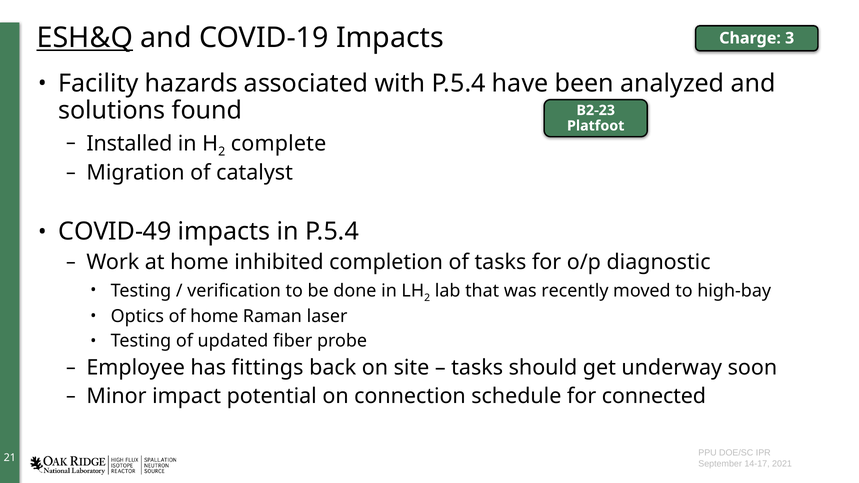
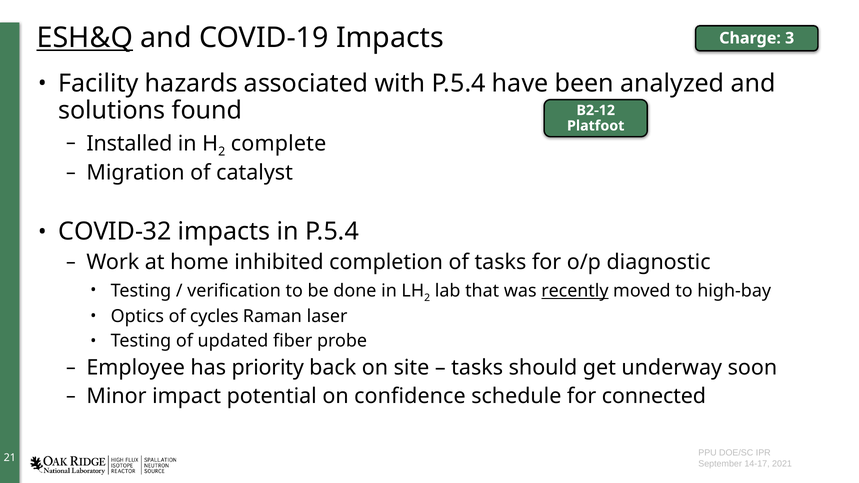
B2-23: B2-23 -> B2-12
COVID-49: COVID-49 -> COVID-32
recently underline: none -> present
of home: home -> cycles
fittings: fittings -> priority
connection: connection -> confidence
